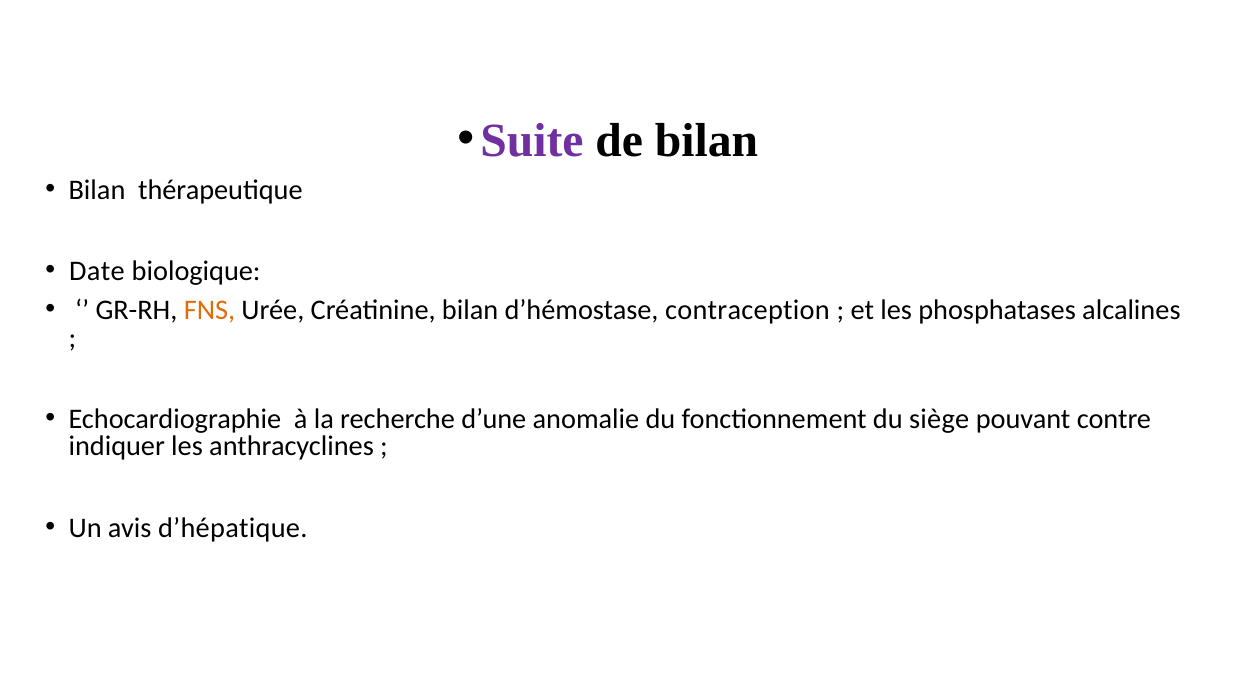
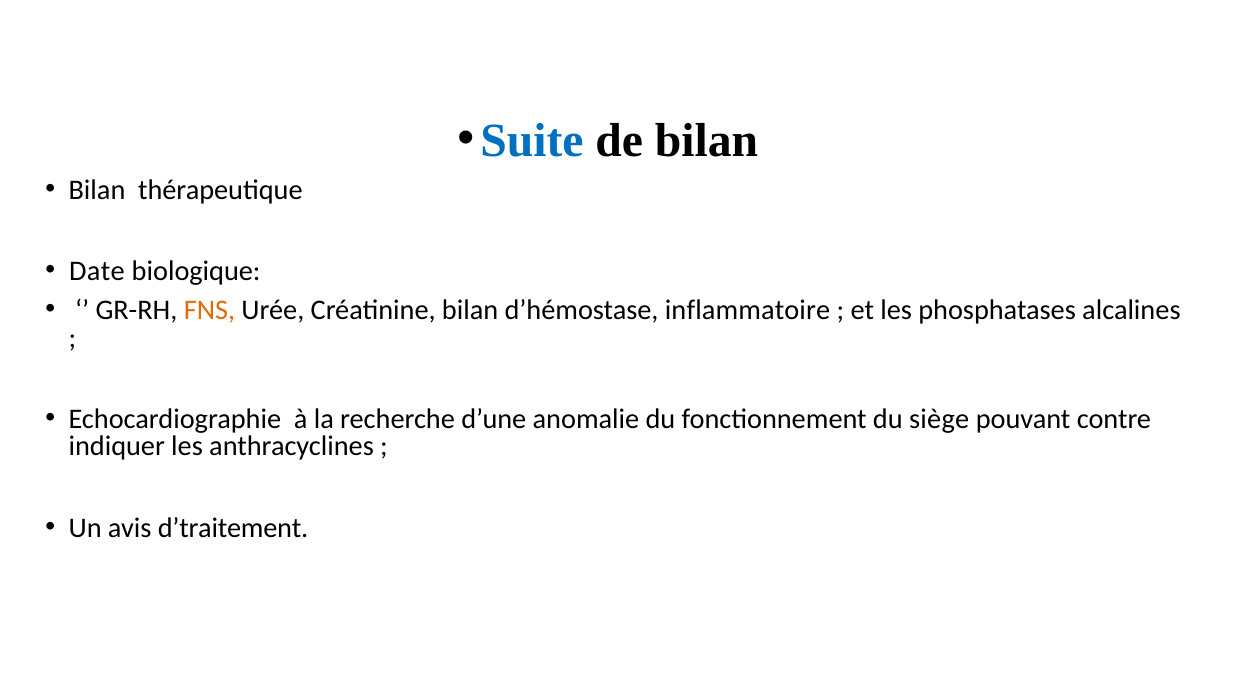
Suite colour: purple -> blue
contraception: contraception -> inflammatoire
d’hépatique: d’hépatique -> d’traitement
